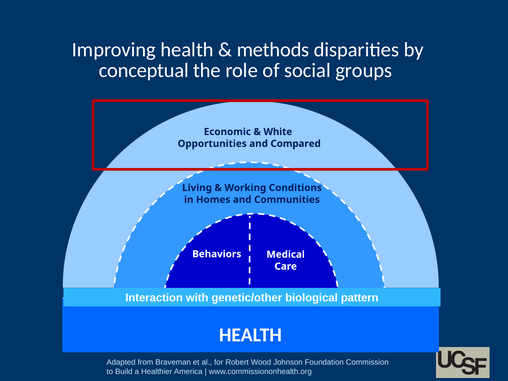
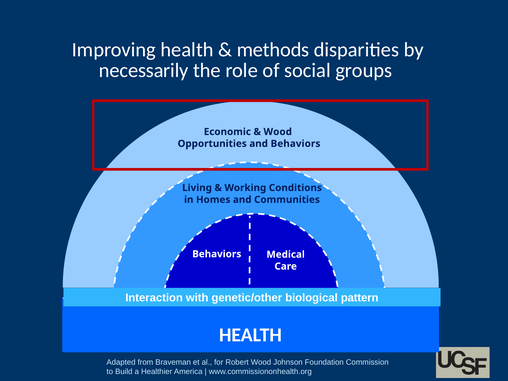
conceptual: conceptual -> necessarily
White at (278, 132): White -> Wood
and Compared: Compared -> Behaviors
